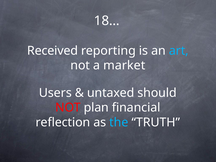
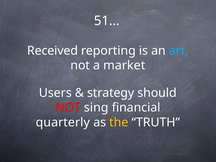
18…: 18… -> 51…
untaxed: untaxed -> strategy
plan: plan -> sing
reflection: reflection -> quarterly
the colour: light blue -> yellow
